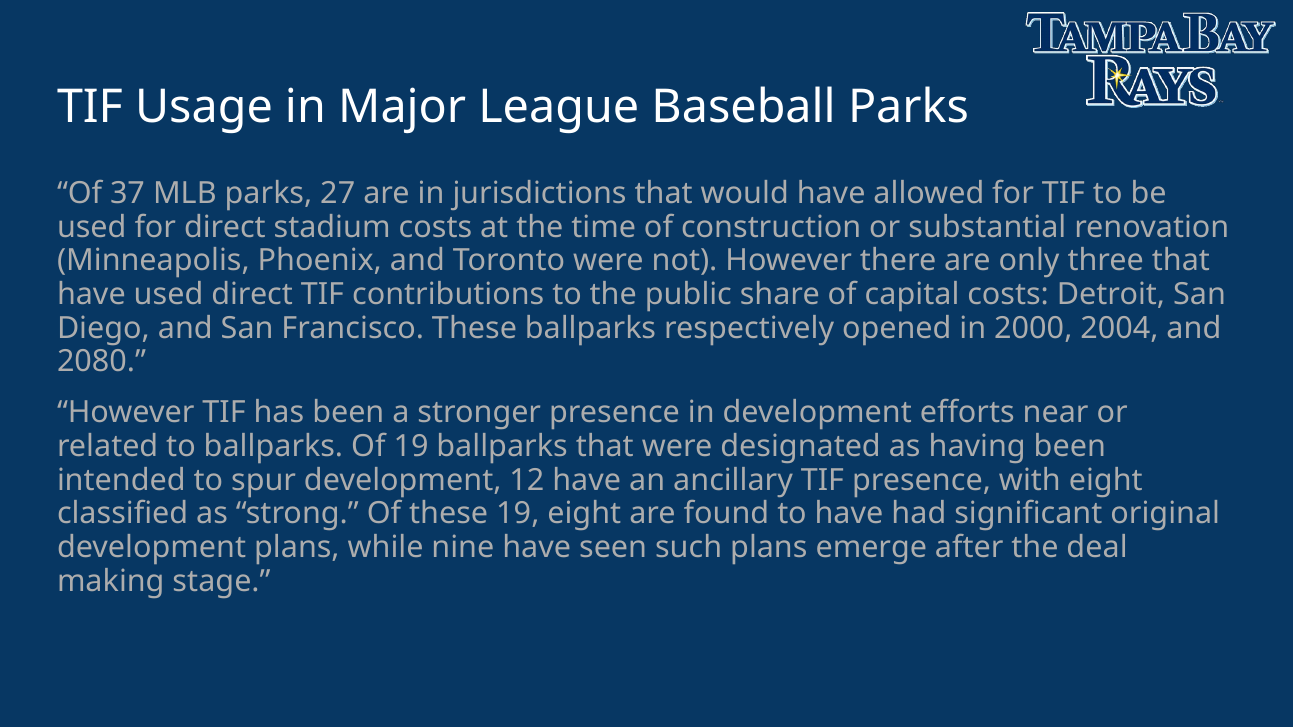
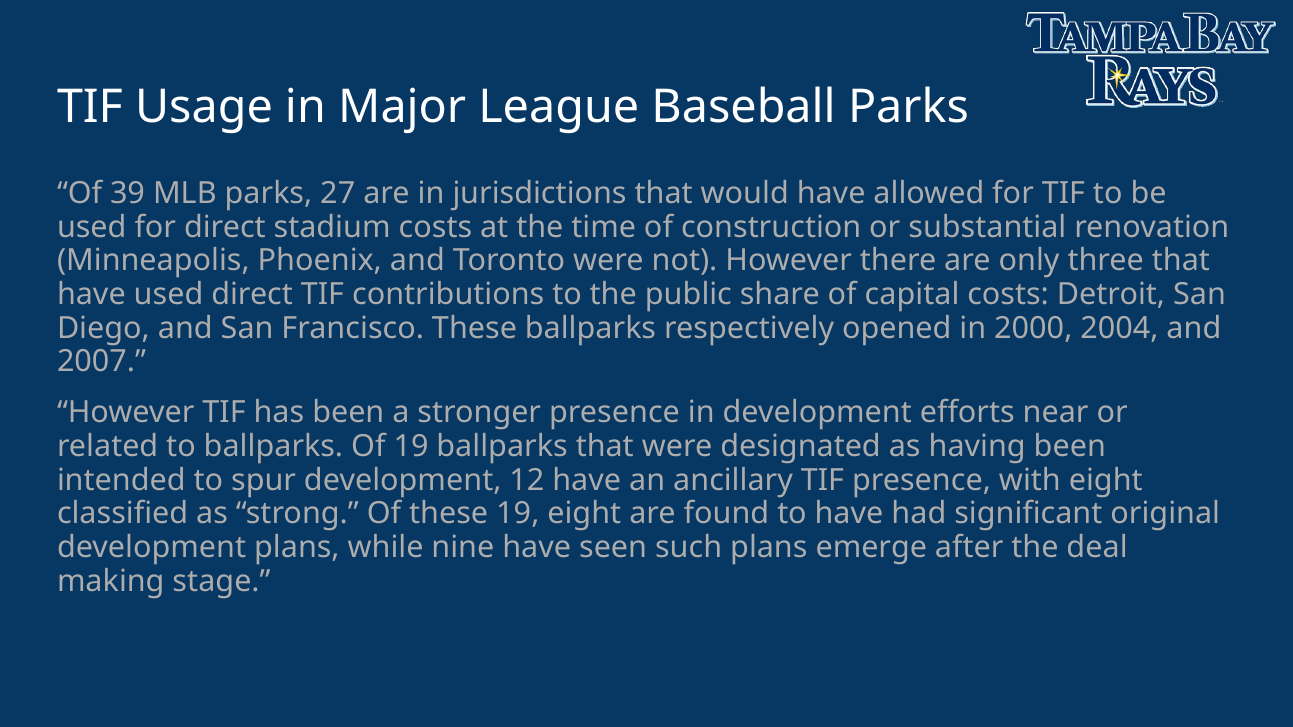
37: 37 -> 39
2080: 2080 -> 2007
